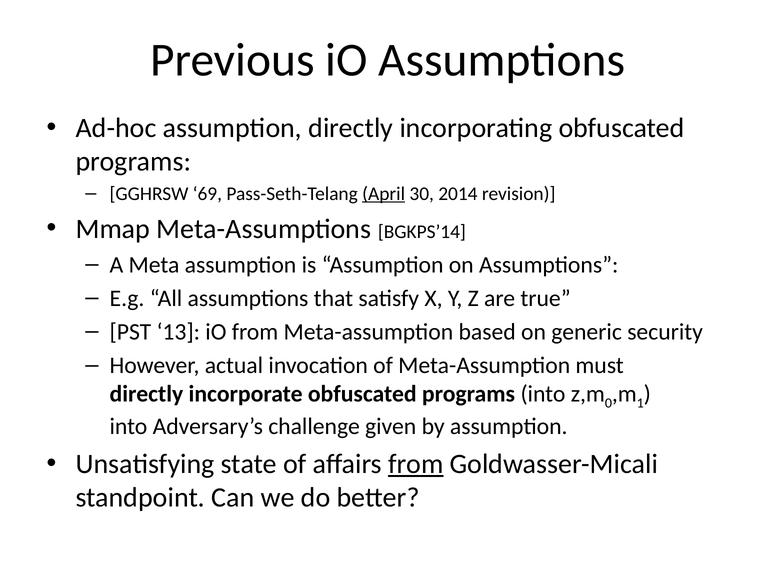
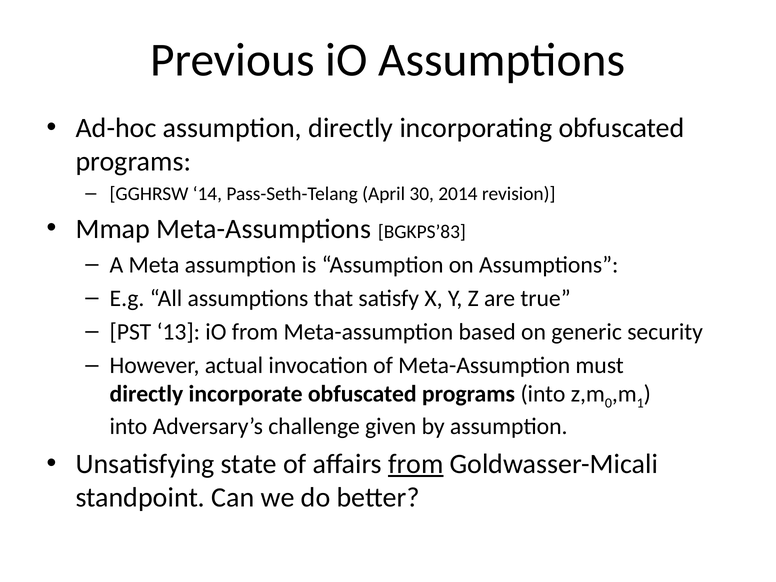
69: 69 -> 14
April underline: present -> none
BGKPS’14: BGKPS’14 -> BGKPS’83
